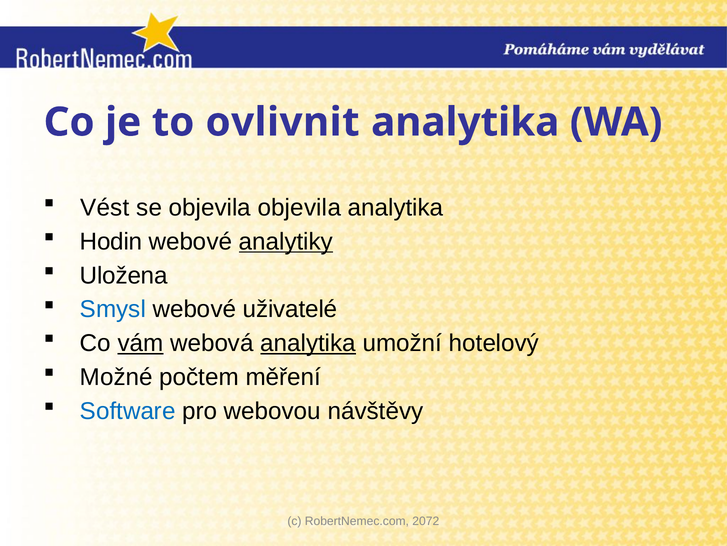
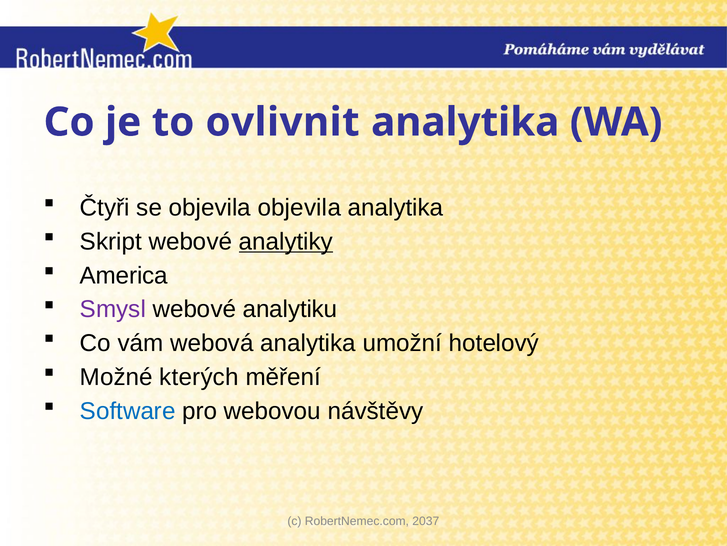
Vést: Vést -> Čtyři
Hodin: Hodin -> Skript
Uložena: Uložena -> America
Smysl colour: blue -> purple
uživatelé: uživatelé -> analytiku
vám underline: present -> none
analytika at (308, 343) underline: present -> none
počtem: počtem -> kterých
2072: 2072 -> 2037
